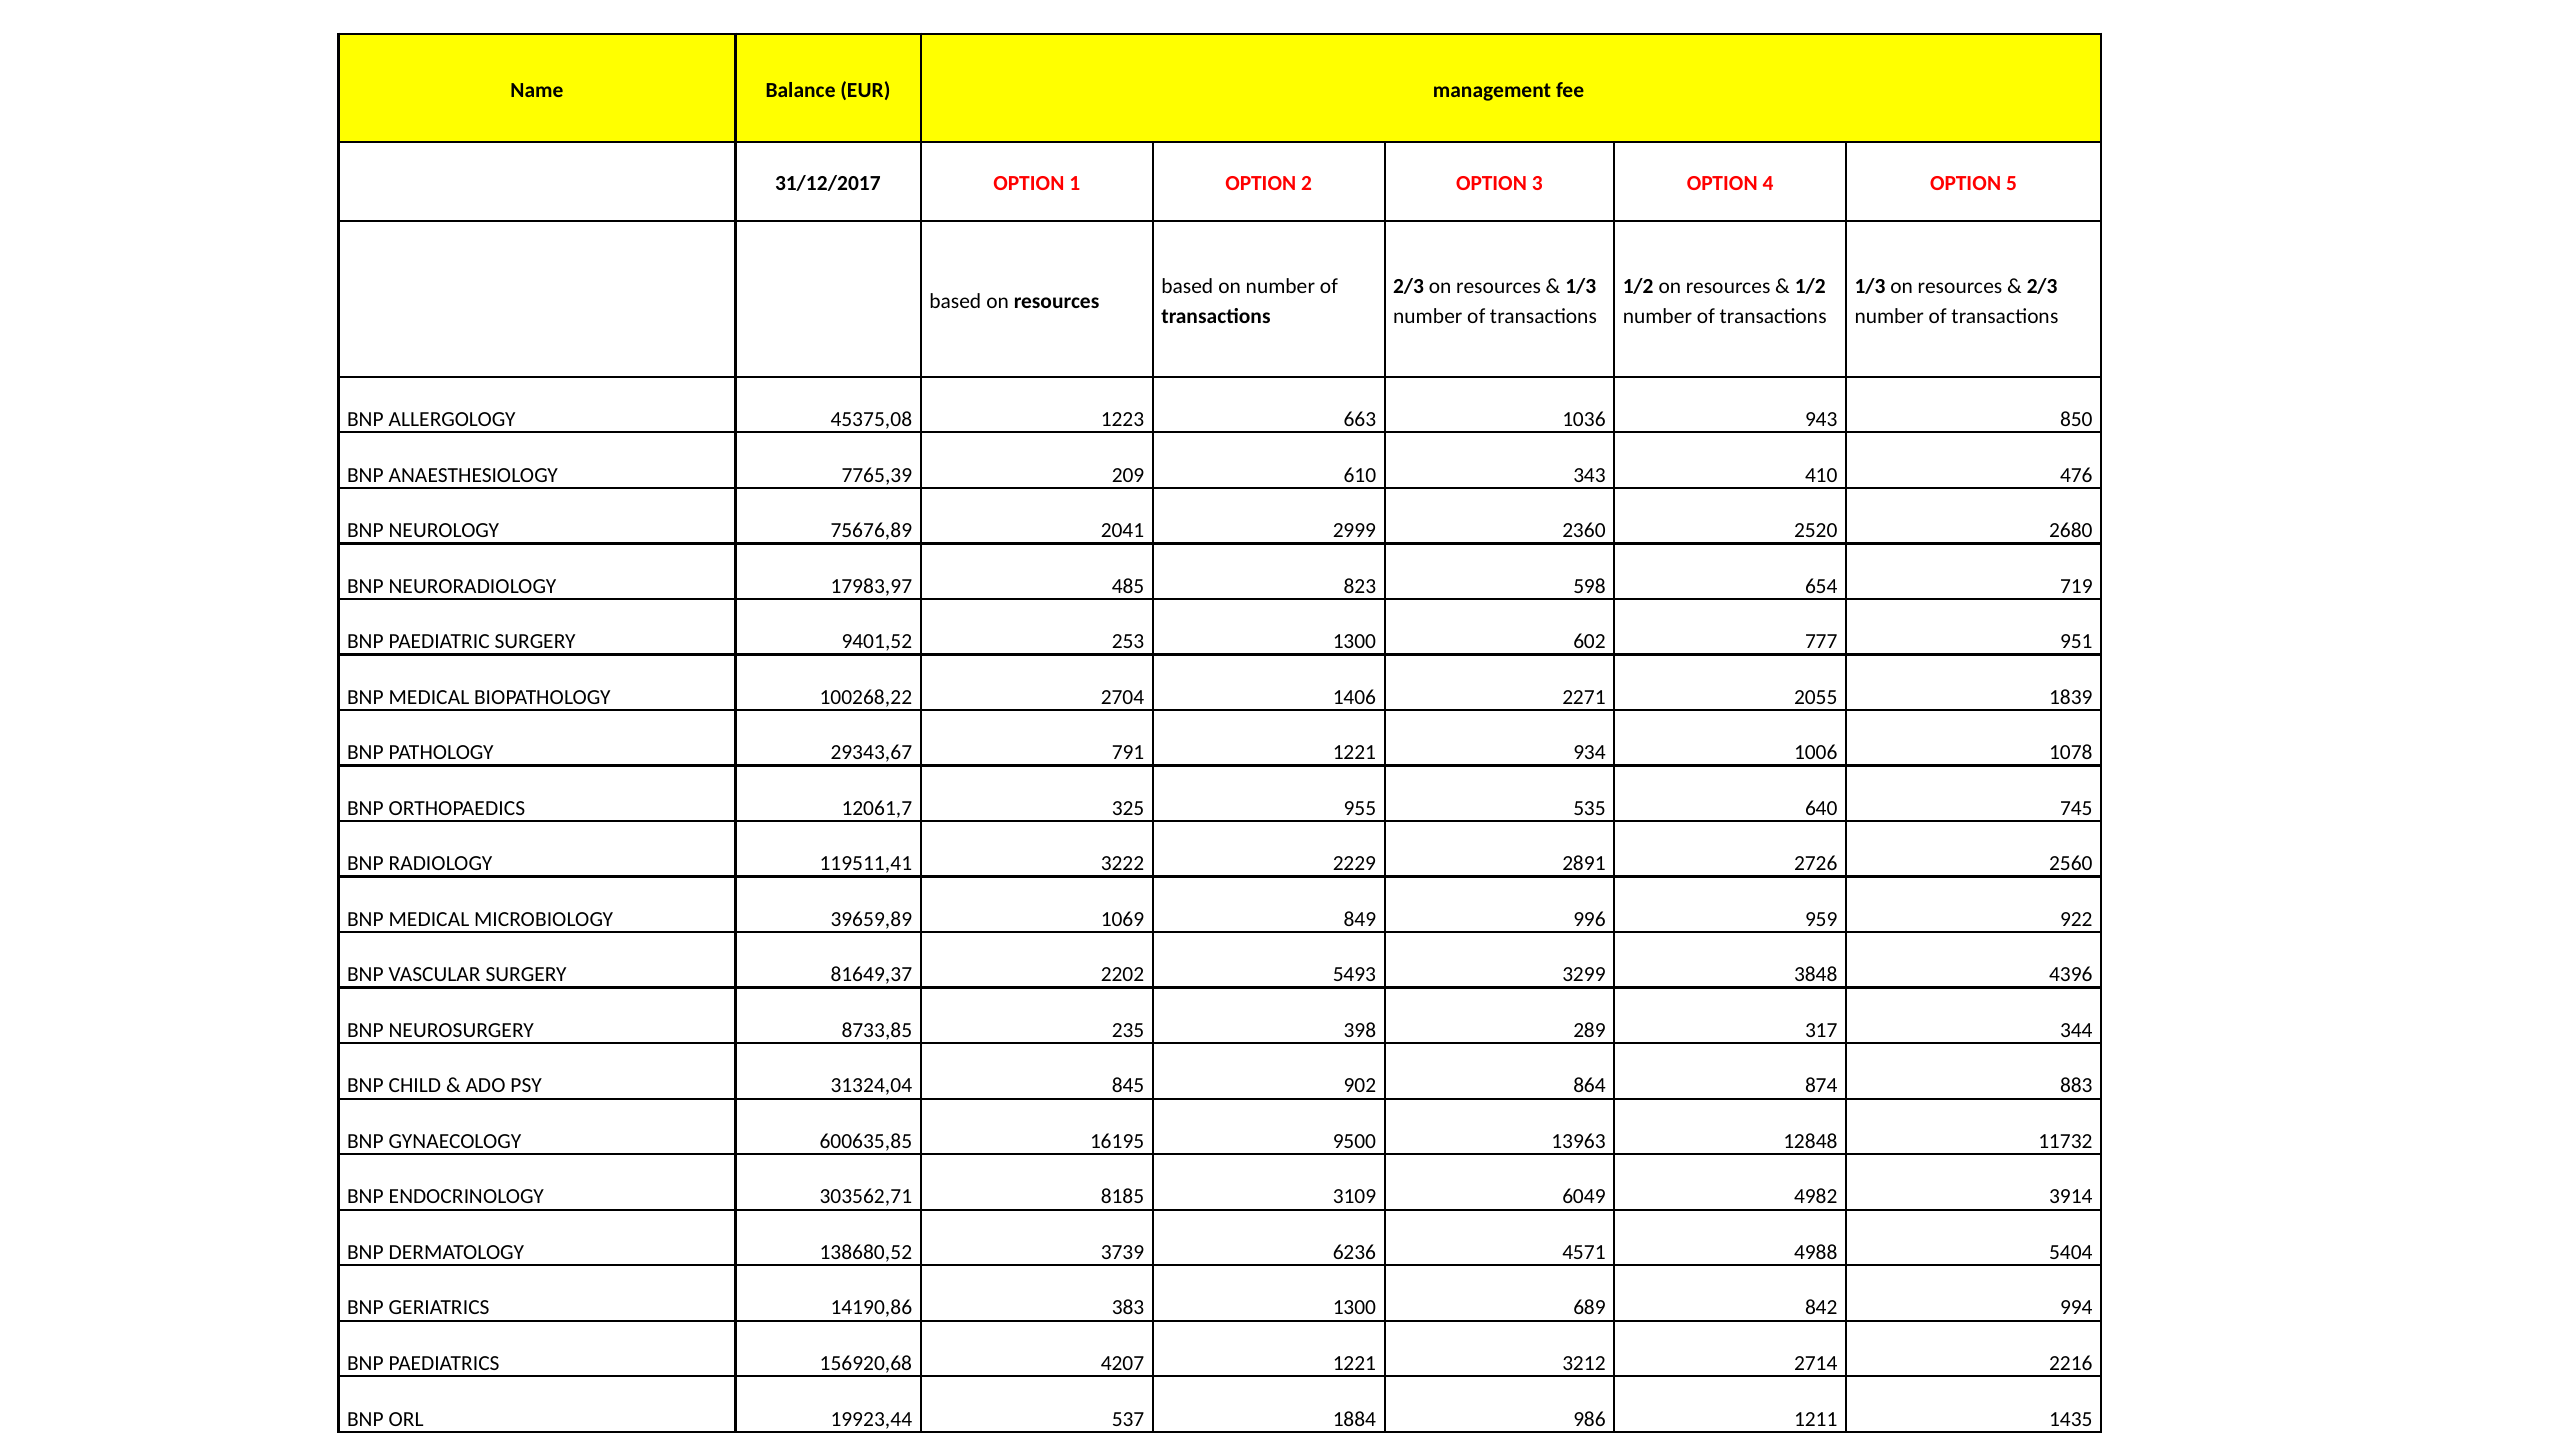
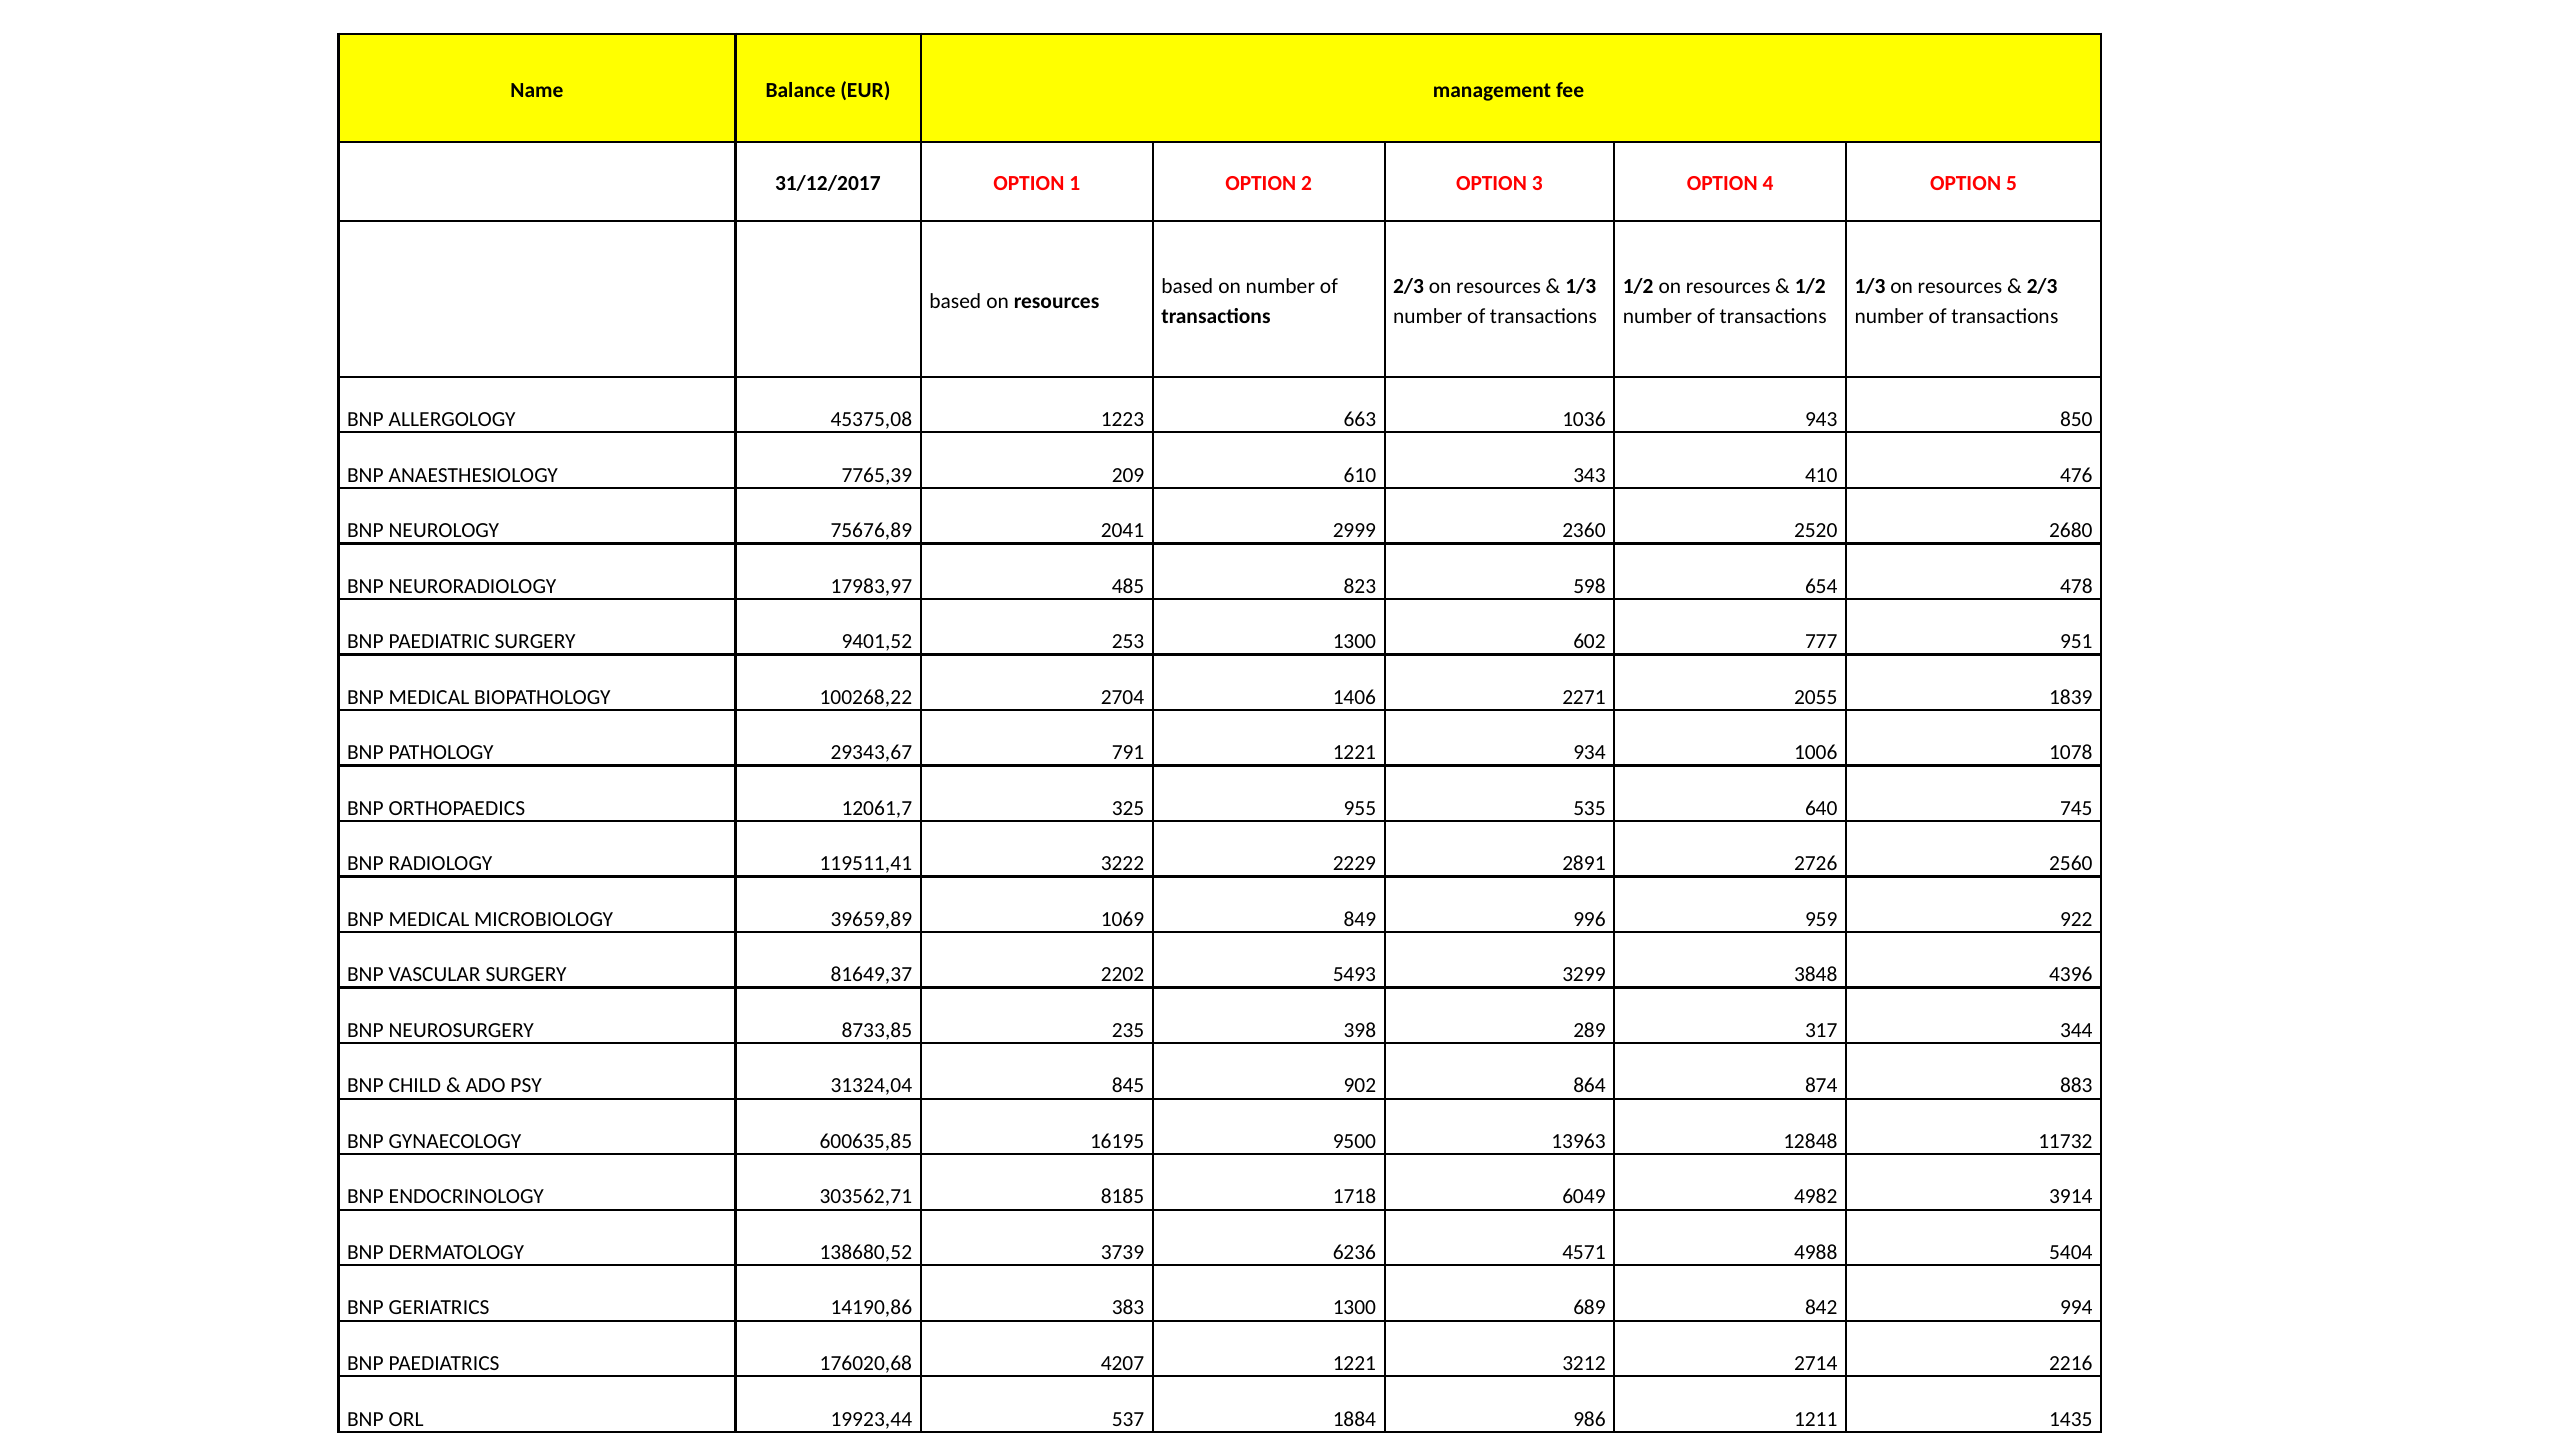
719: 719 -> 478
3109: 3109 -> 1718
156920,68: 156920,68 -> 176020,68
